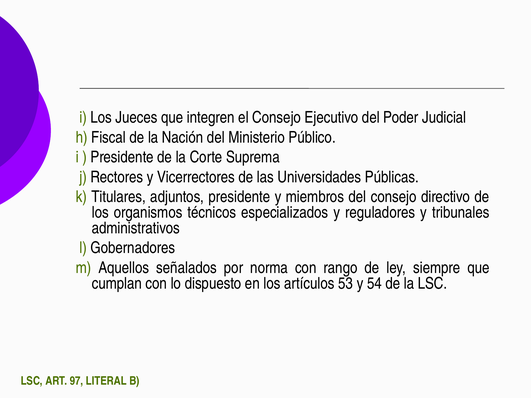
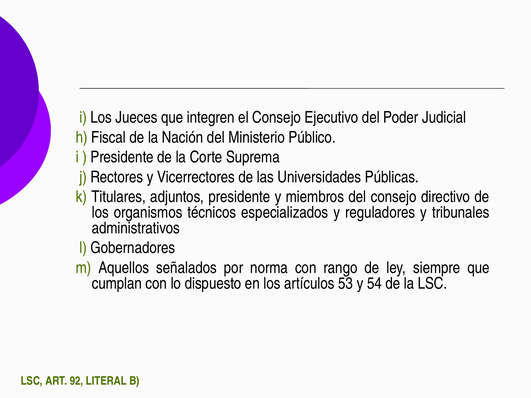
97: 97 -> 92
